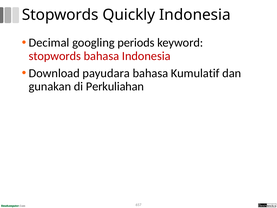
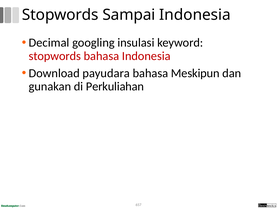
Quickly: Quickly -> Sampai
periods: periods -> insulasi
Kumulatif: Kumulatif -> Meskipun
